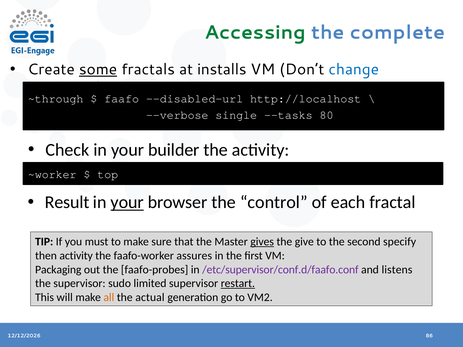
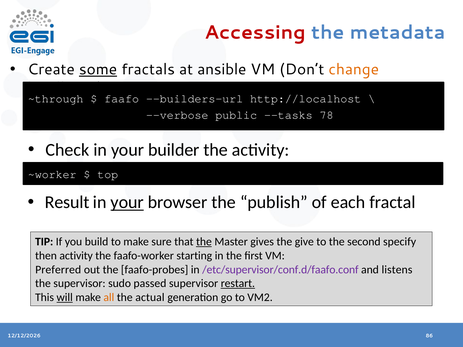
Accessing colour: green -> red
complete: complete -> metadata
installs: installs -> ansible
change colour: blue -> orange
--disabled-url: --disabled-url -> --builders-url
single: single -> public
80: 80 -> 78
control: control -> publish
must: must -> build
the at (204, 242) underline: none -> present
gives underline: present -> none
assures: assures -> starting
Packaging: Packaging -> Preferred
limited: limited -> passed
will underline: none -> present
